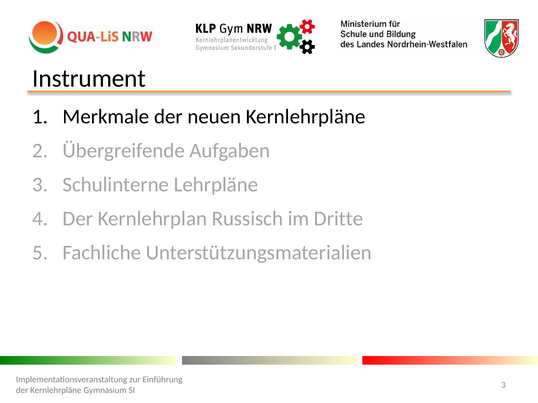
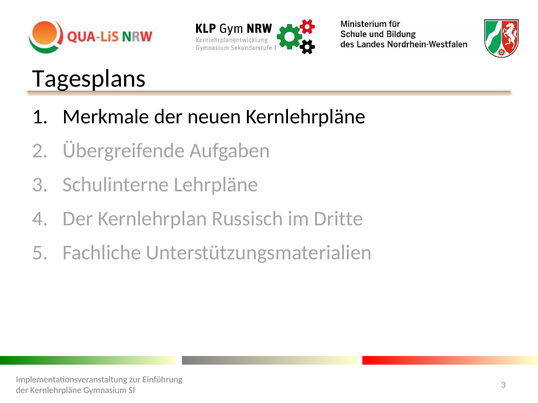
Instrument: Instrument -> Tagesplans
